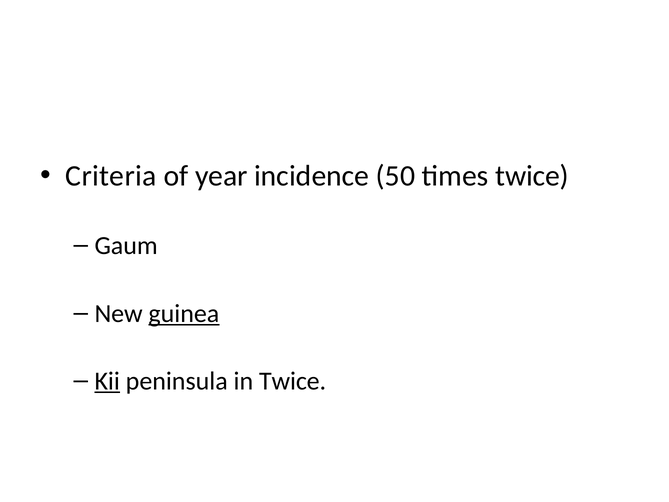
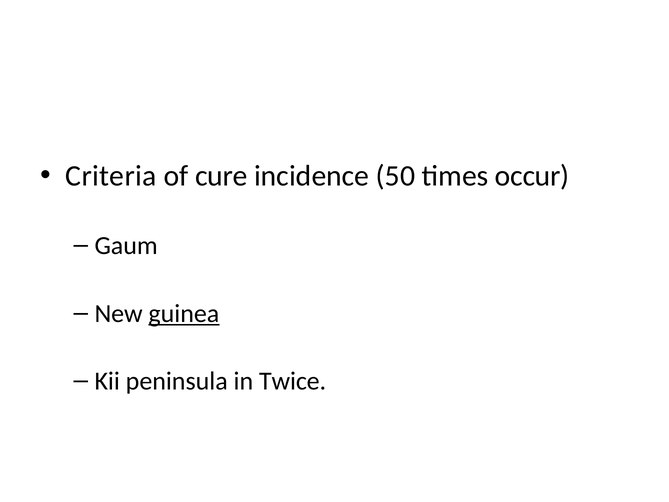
year: year -> cure
times twice: twice -> occur
Kii underline: present -> none
